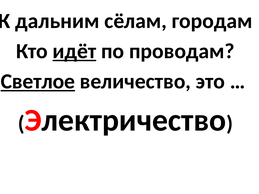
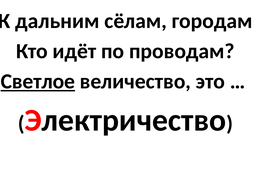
идёт underline: present -> none
